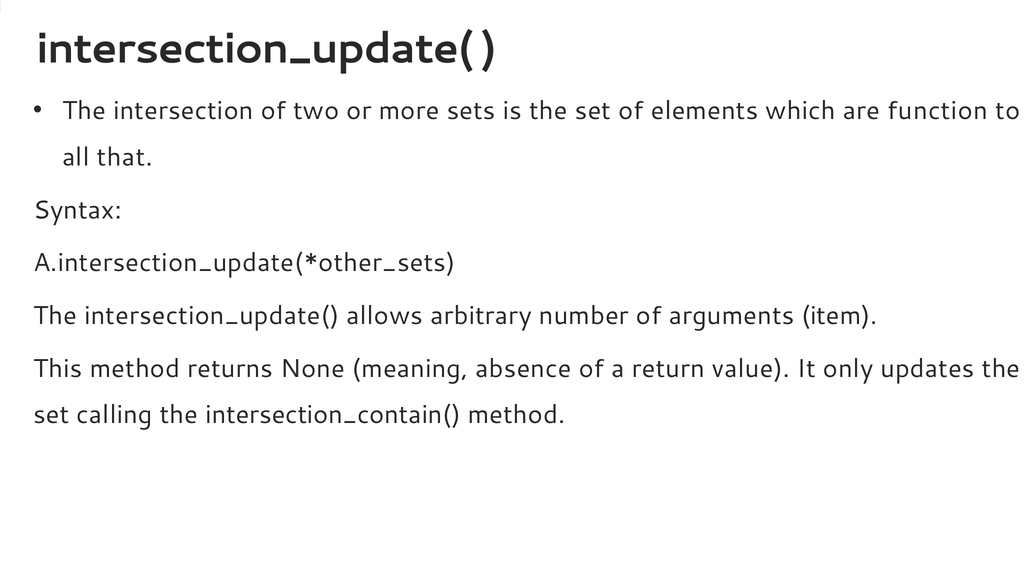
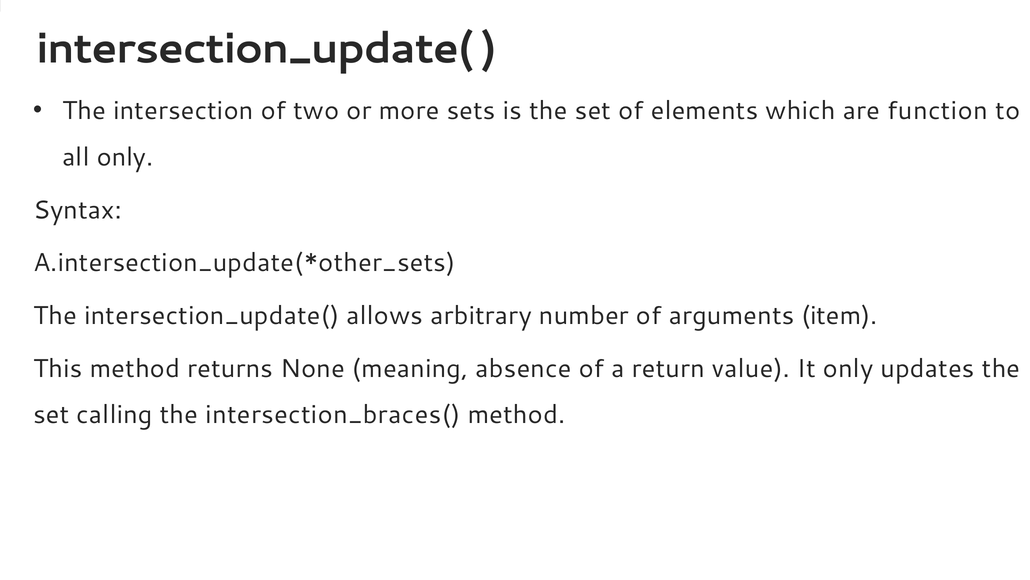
all that: that -> only
intersection_contain(: intersection_contain( -> intersection_braces(
